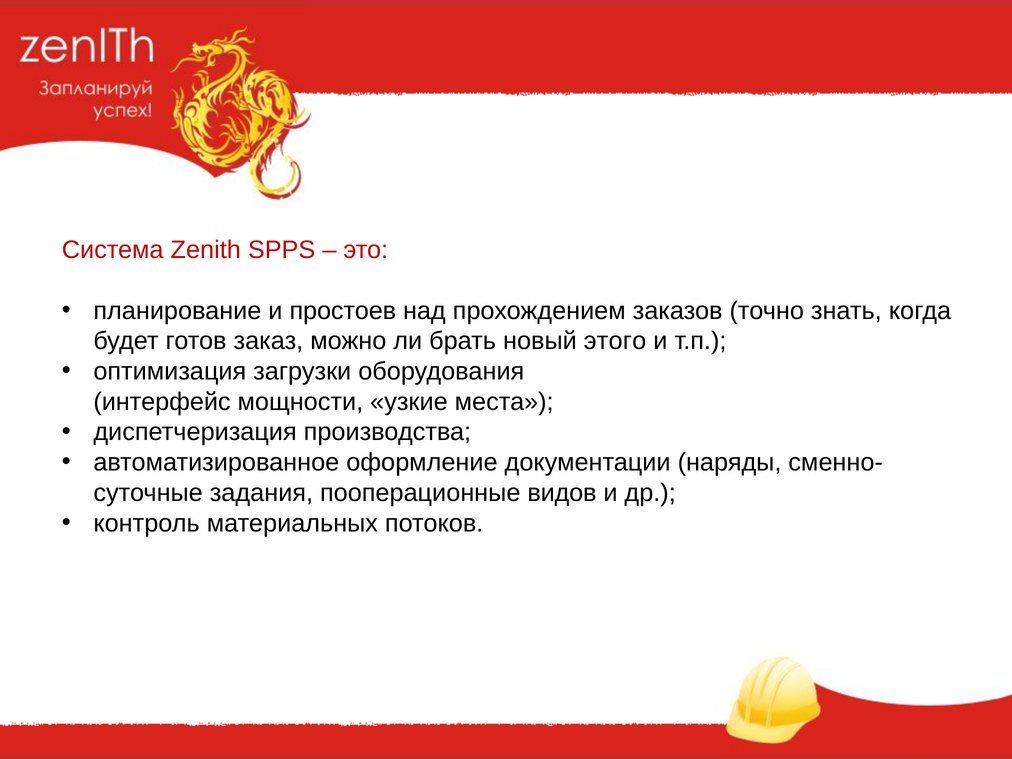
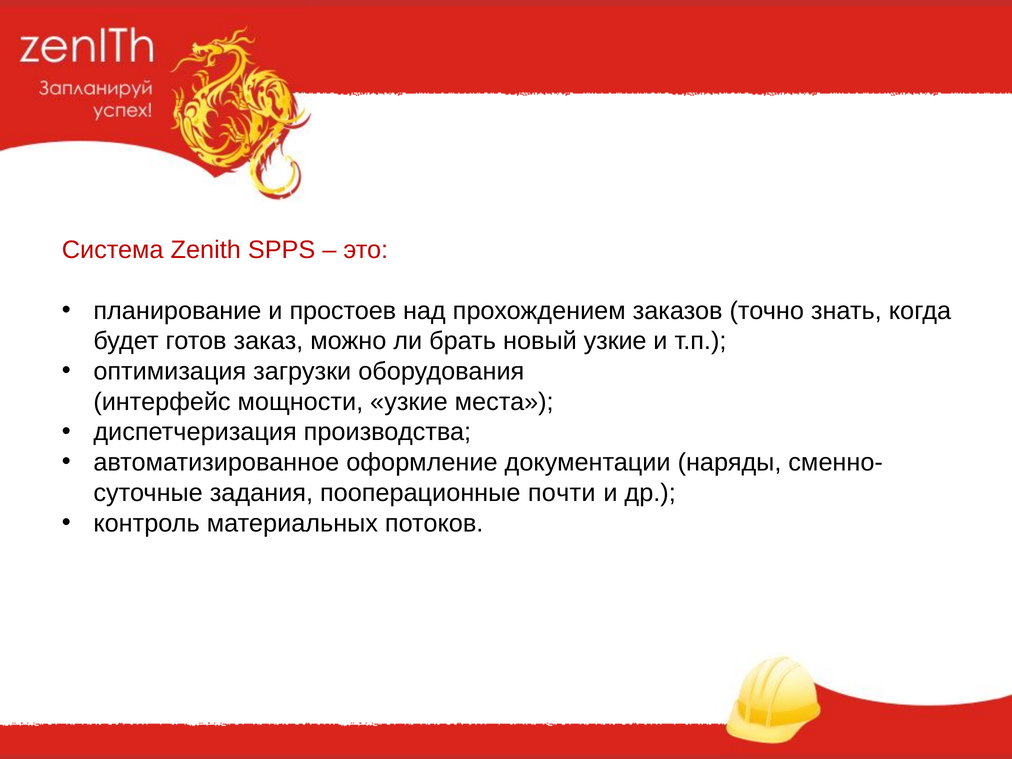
новый этого: этого -> узкие
видов: видов -> почти
